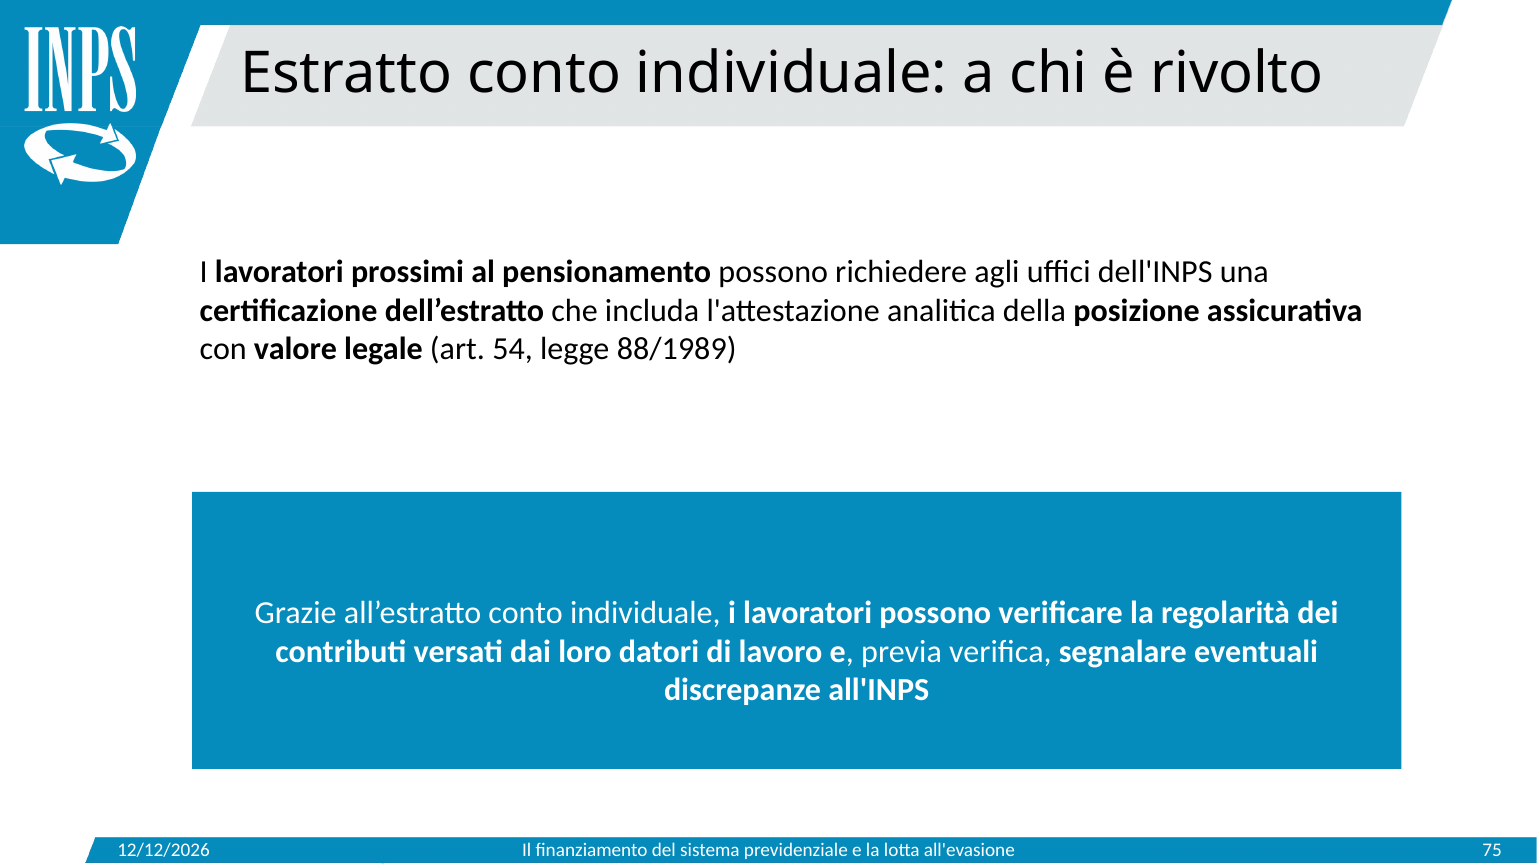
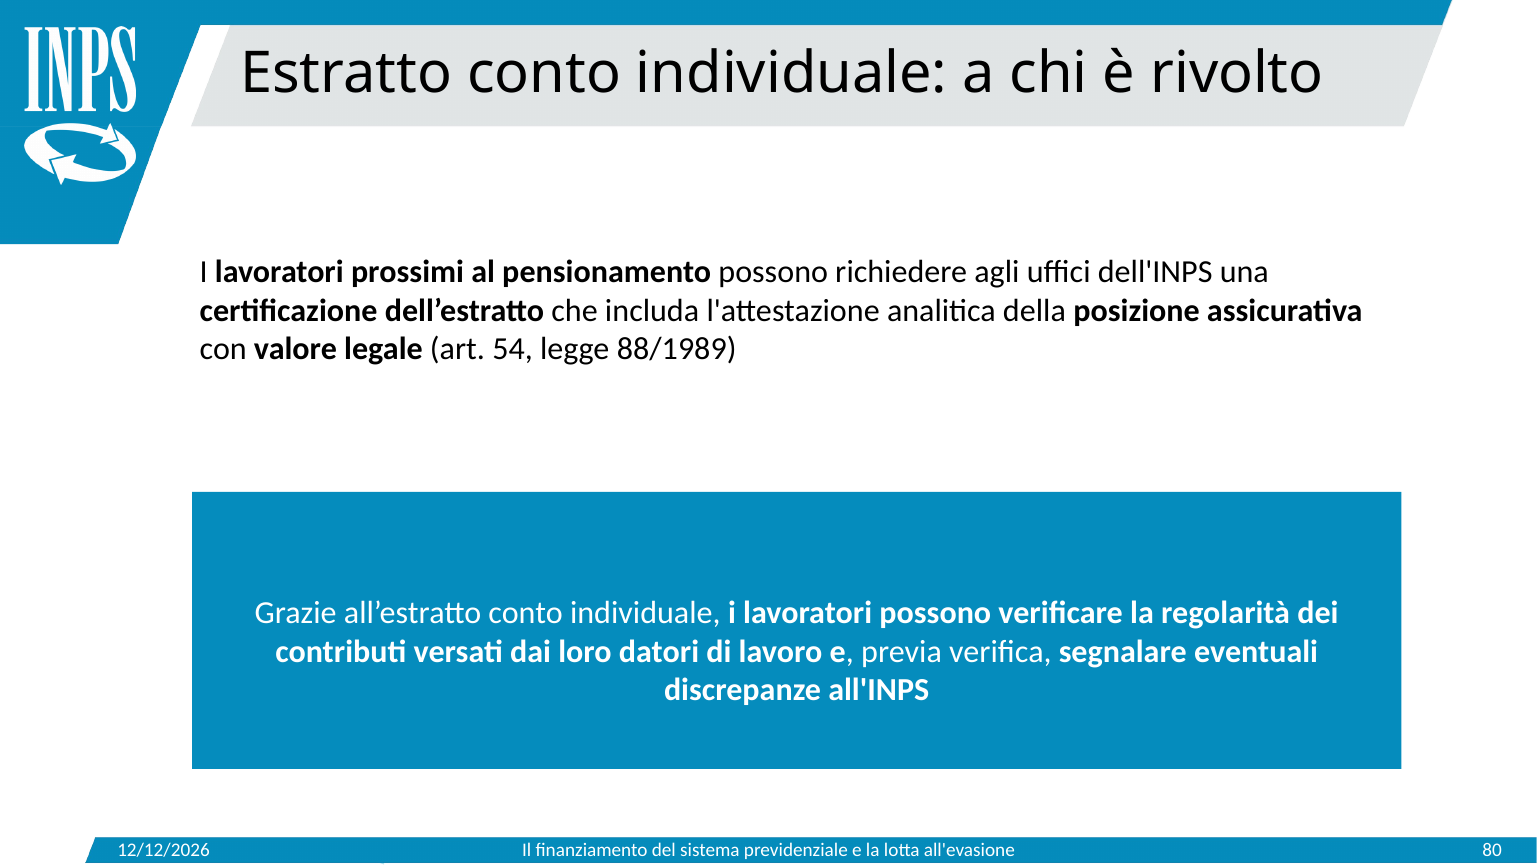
75: 75 -> 80
